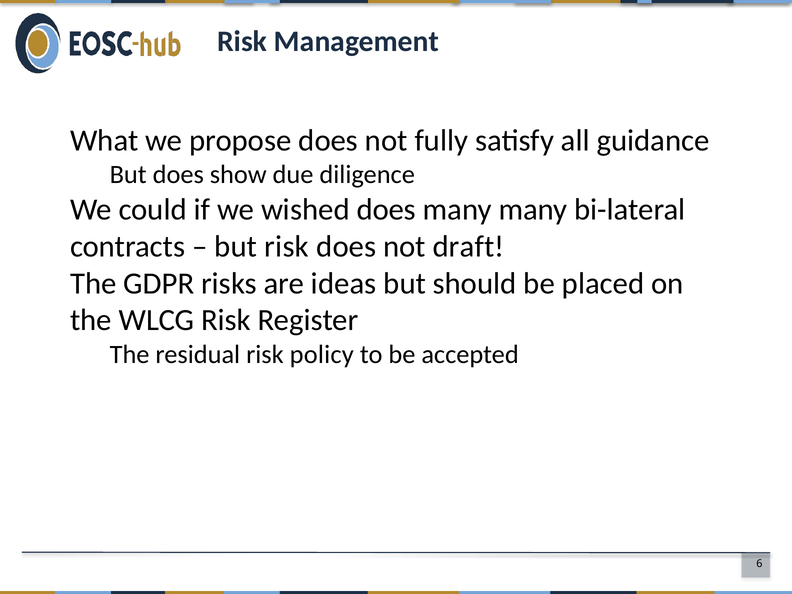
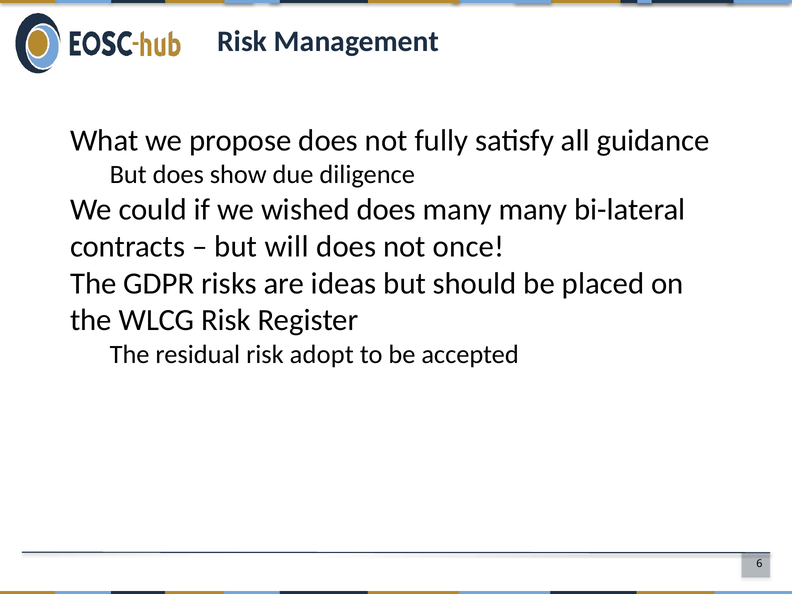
but risk: risk -> will
draft: draft -> once
policy: policy -> adopt
